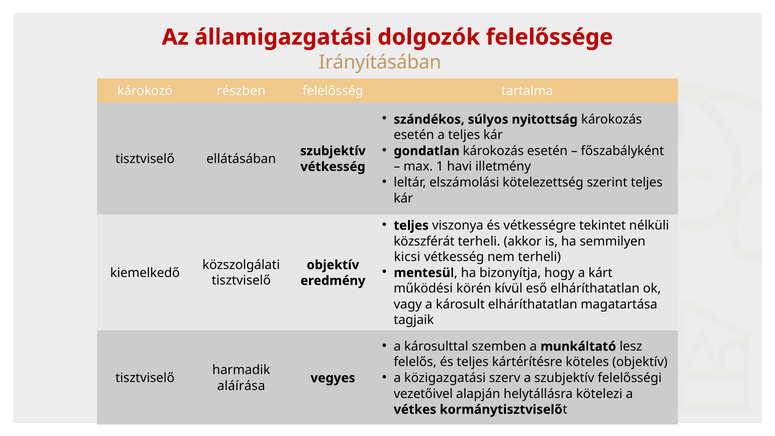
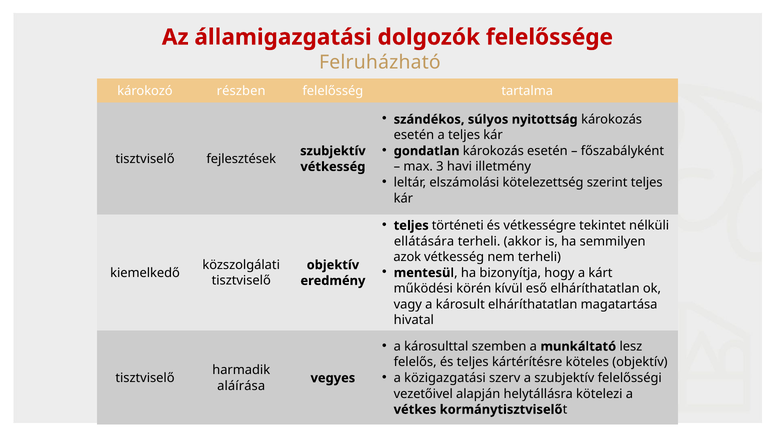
Irányításában: Irányításában -> Felruházható
ellátásában: ellátásában -> fejlesztések
1: 1 -> 3
viszonya: viszonya -> történeti
közszférát: közszférát -> ellátására
kicsi: kicsi -> azok
tagjaik: tagjaik -> hivatal
